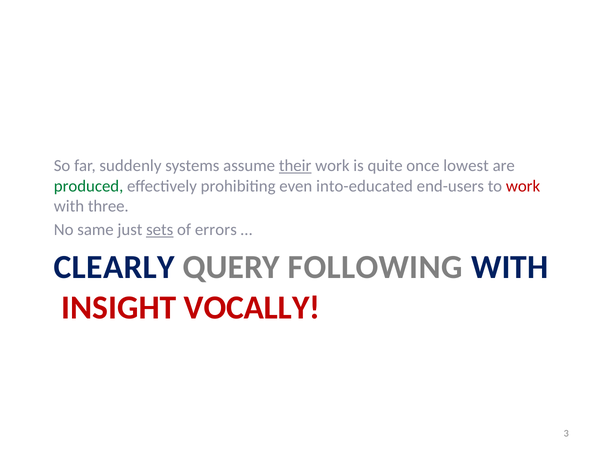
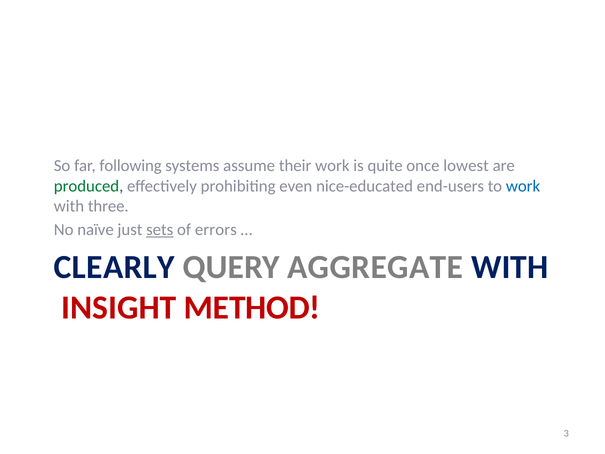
suddenly: suddenly -> following
their underline: present -> none
into-educated: into-educated -> nice-educated
work at (523, 186) colour: red -> blue
same: same -> naïve
FOLLOWING: FOLLOWING -> AGGREGATE
VOCALLY: VOCALLY -> METHOD
